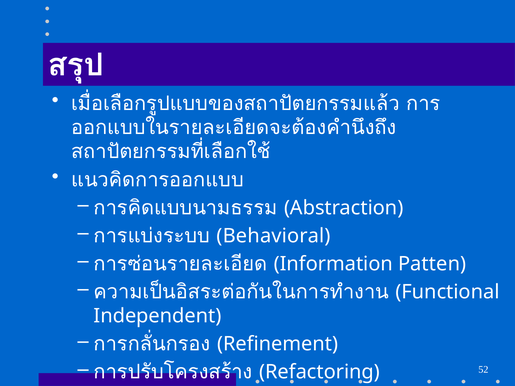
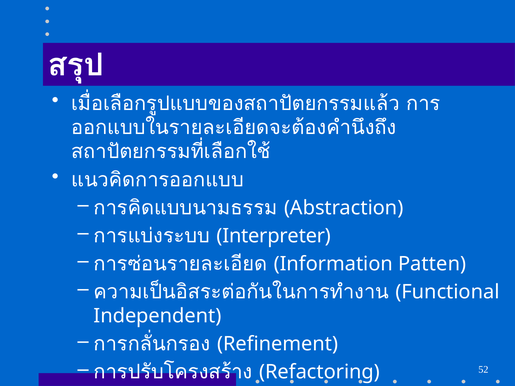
Behavioral: Behavioral -> Interpreter
